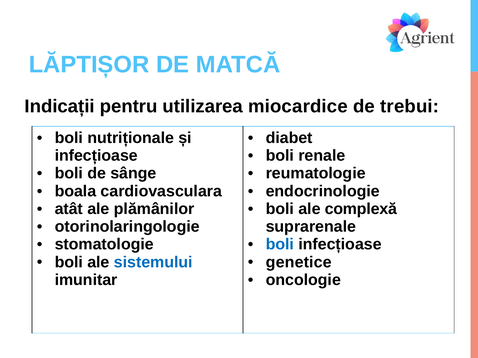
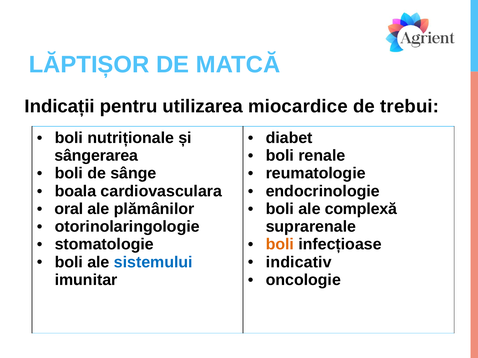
infecțioase at (96, 156): infecțioase -> sângerarea
atât: atât -> oral
boli at (280, 245) colour: blue -> orange
genetice: genetice -> indicativ
